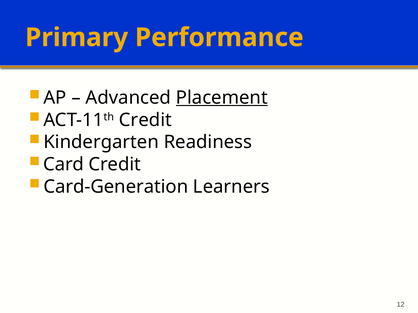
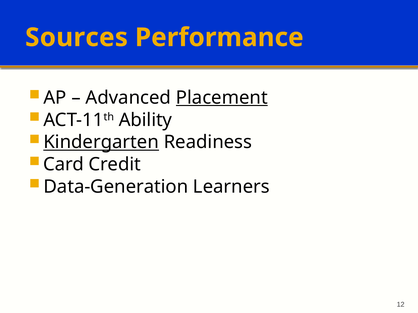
Primary: Primary -> Sources
ACT-11th Credit: Credit -> Ability
Kindergarten underline: none -> present
Card-Generation: Card-Generation -> Data-Generation
